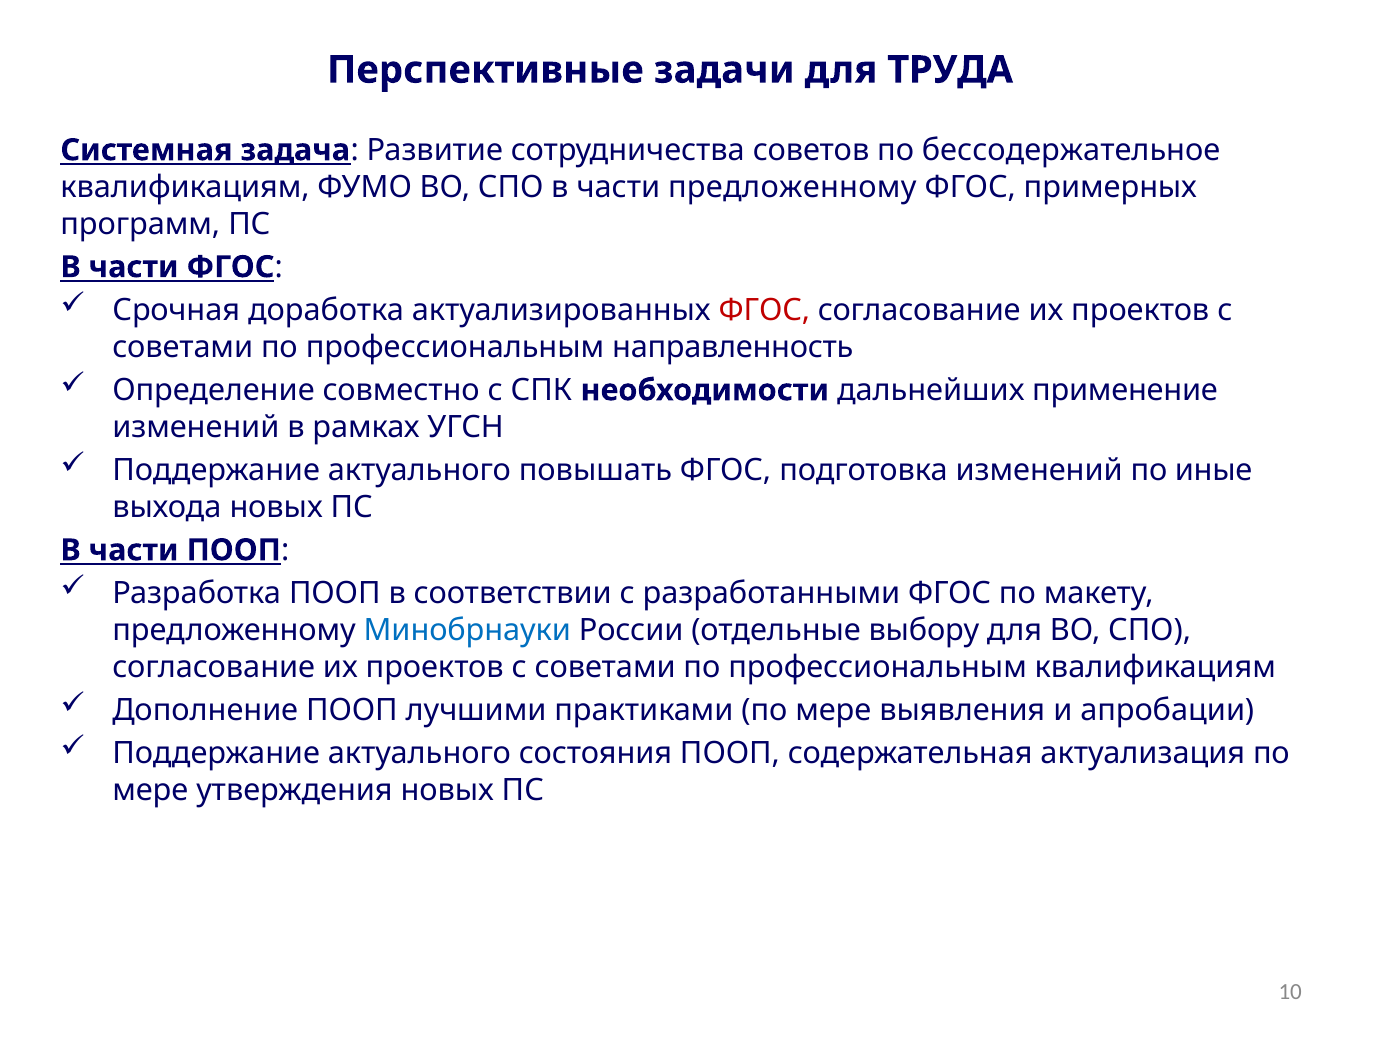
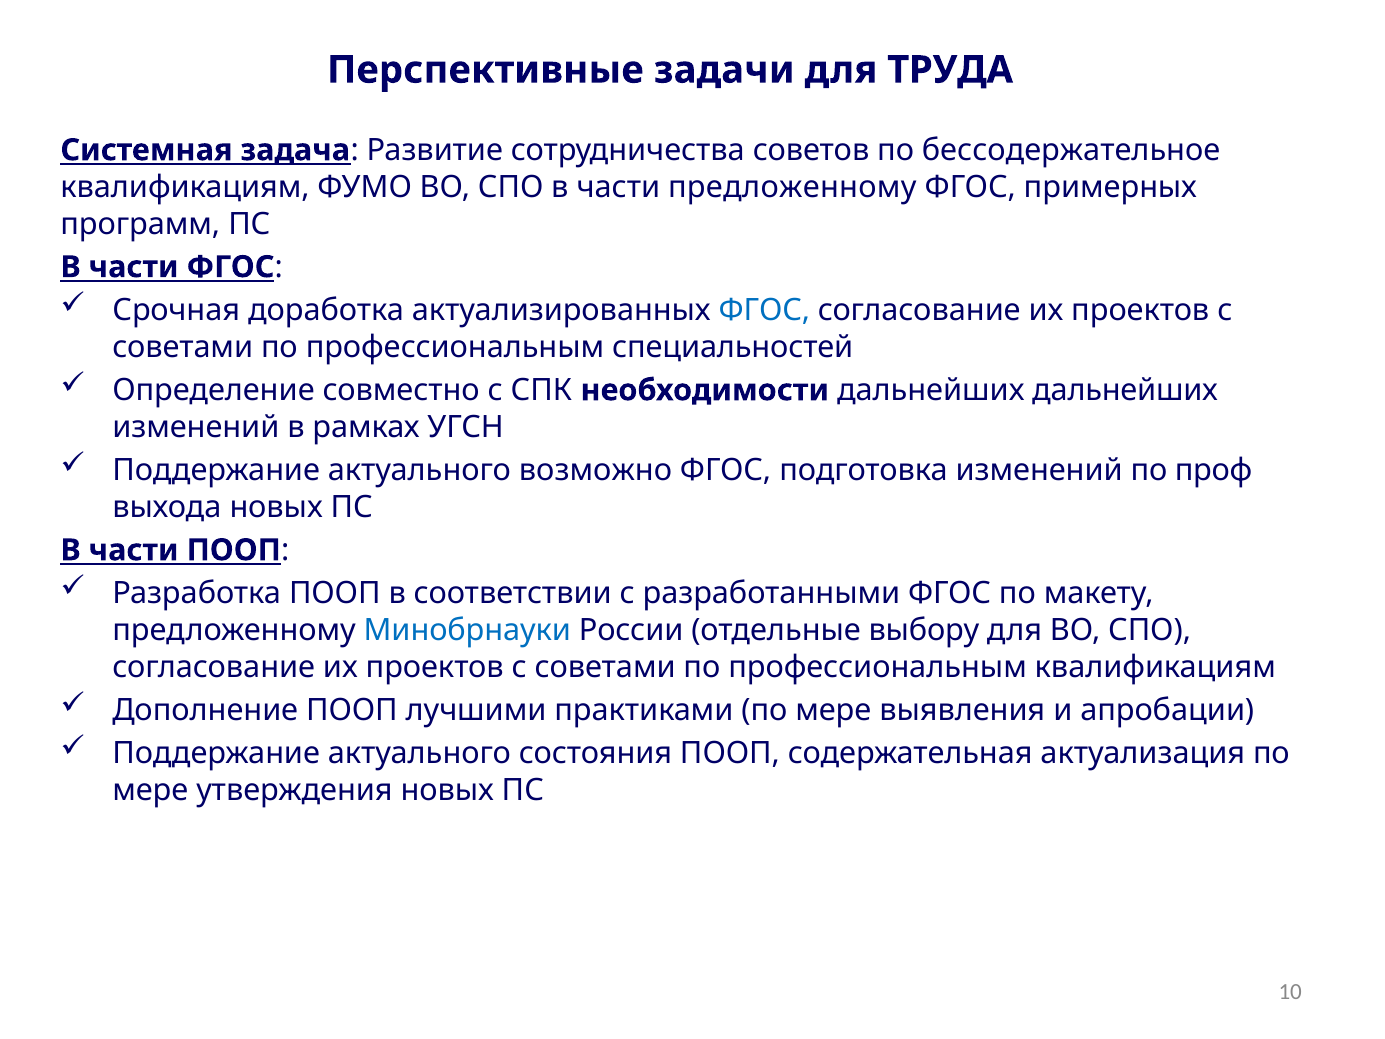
ФГОС at (764, 310) colour: red -> blue
направленность: направленность -> специальностей
дальнейших применение: применение -> дальнейших
повышать: повышать -> возможно
иные: иные -> проф
